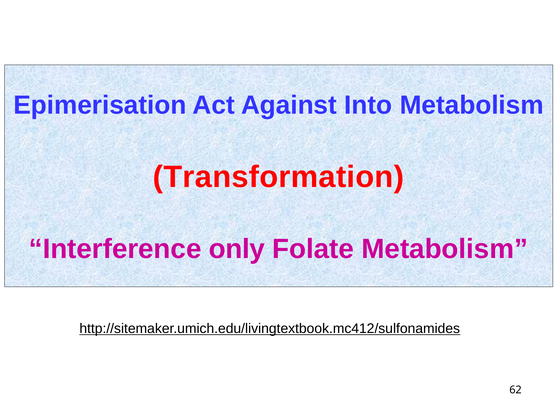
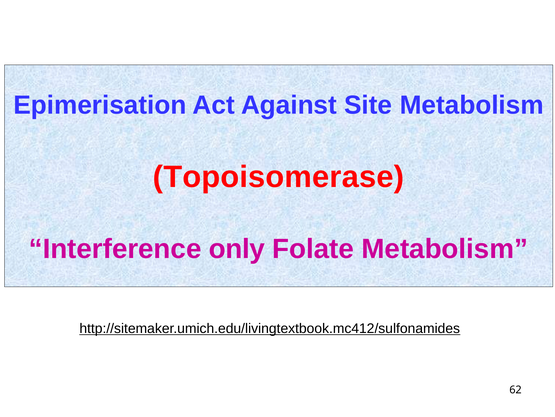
Into: Into -> Site
Transformation: Transformation -> Topoisomerase
